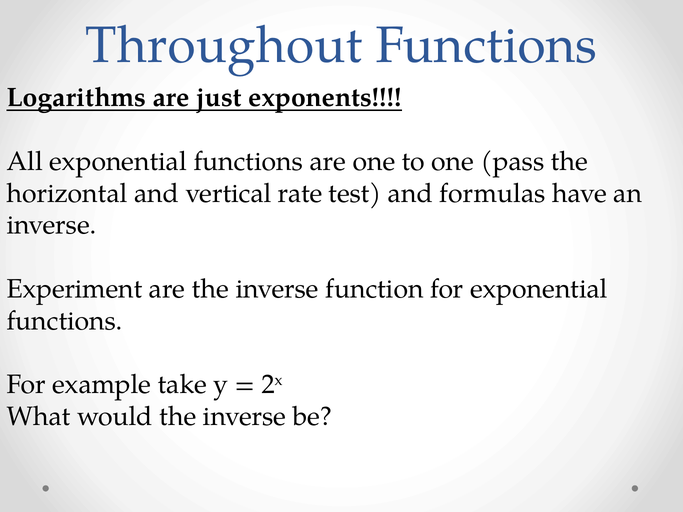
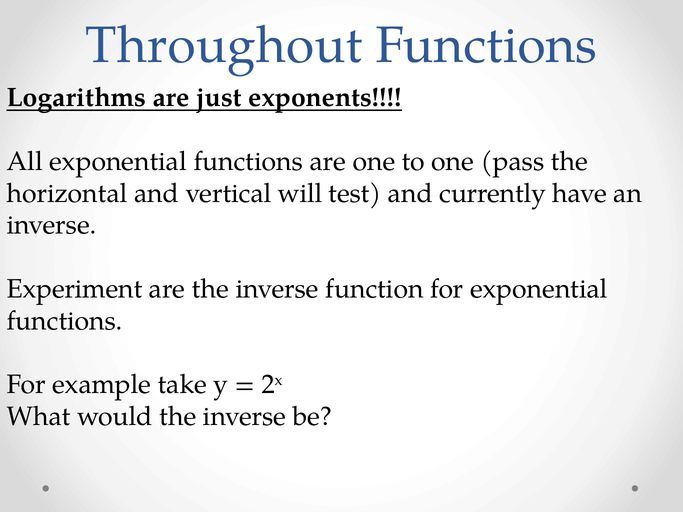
rate: rate -> will
formulas: formulas -> currently
